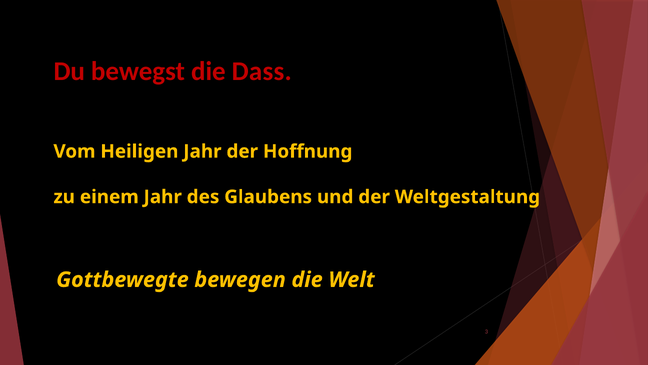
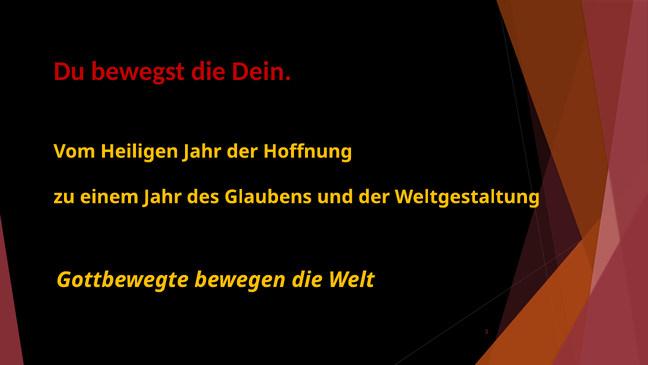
Dass: Dass -> Dein
